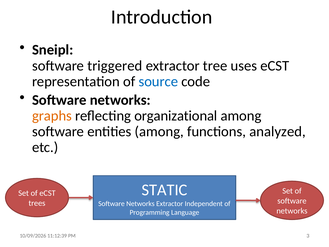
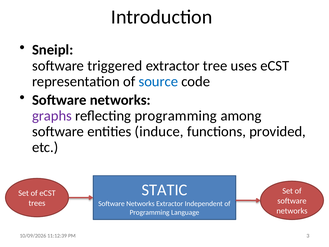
graphs colour: orange -> purple
reflecting organizational: organizational -> programming
entities among: among -> induce
analyzed: analyzed -> provided
